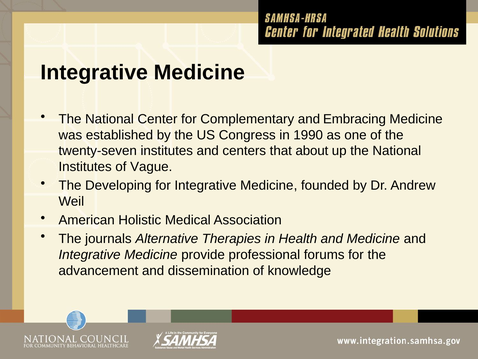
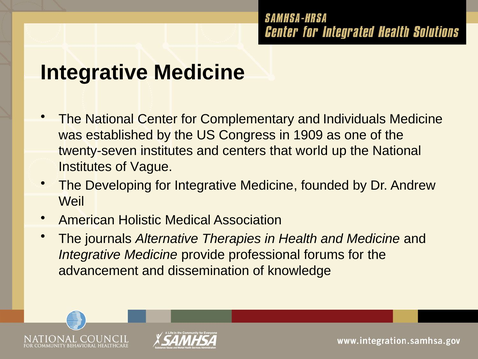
Embracing: Embracing -> Individuals
1990: 1990 -> 1909
about: about -> world
